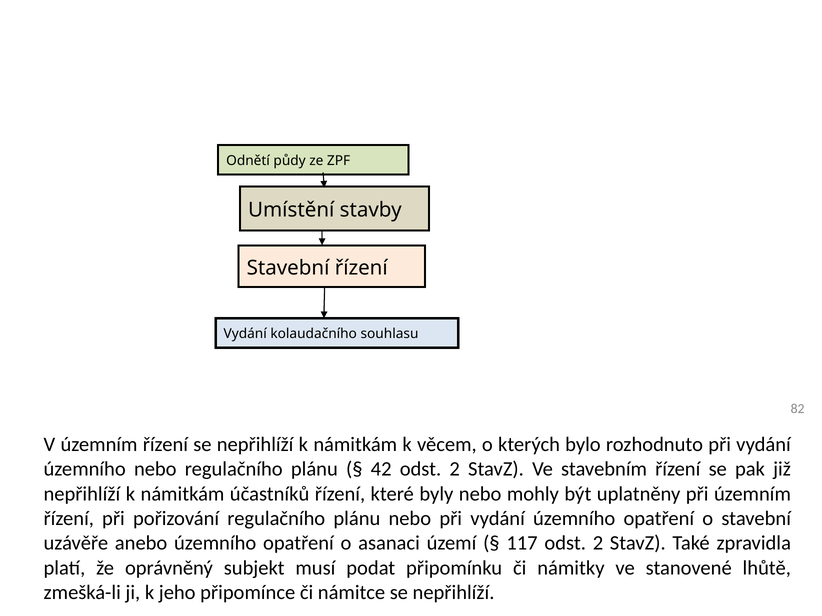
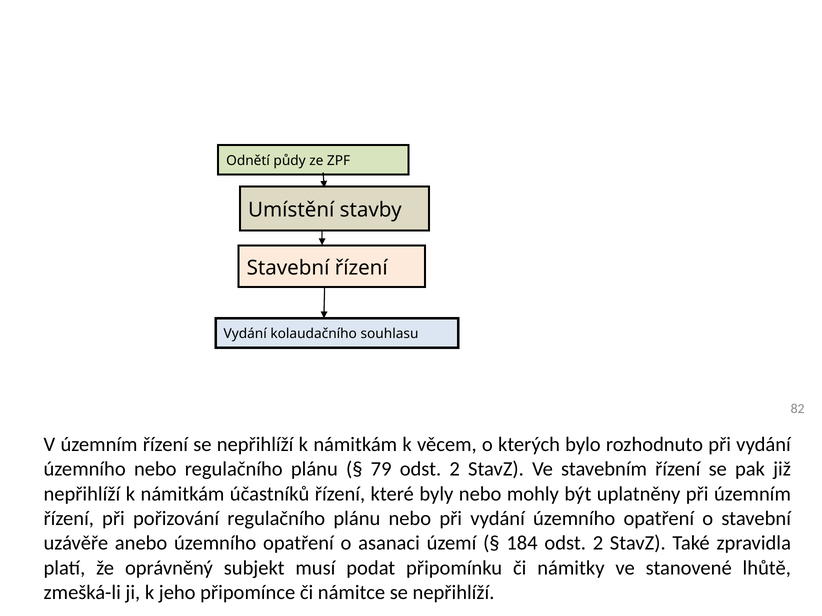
42: 42 -> 79
117: 117 -> 184
